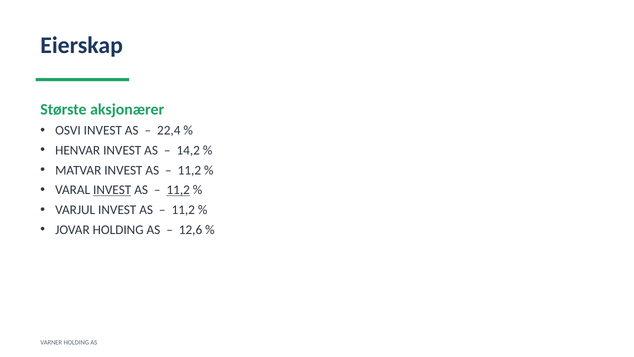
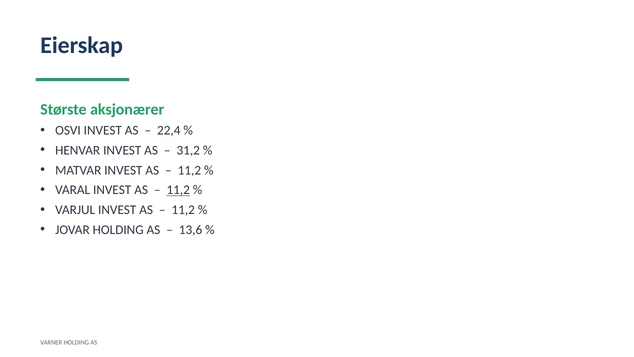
14,2: 14,2 -> 31,2
INVEST at (112, 190) underline: present -> none
12,6: 12,6 -> 13,6
